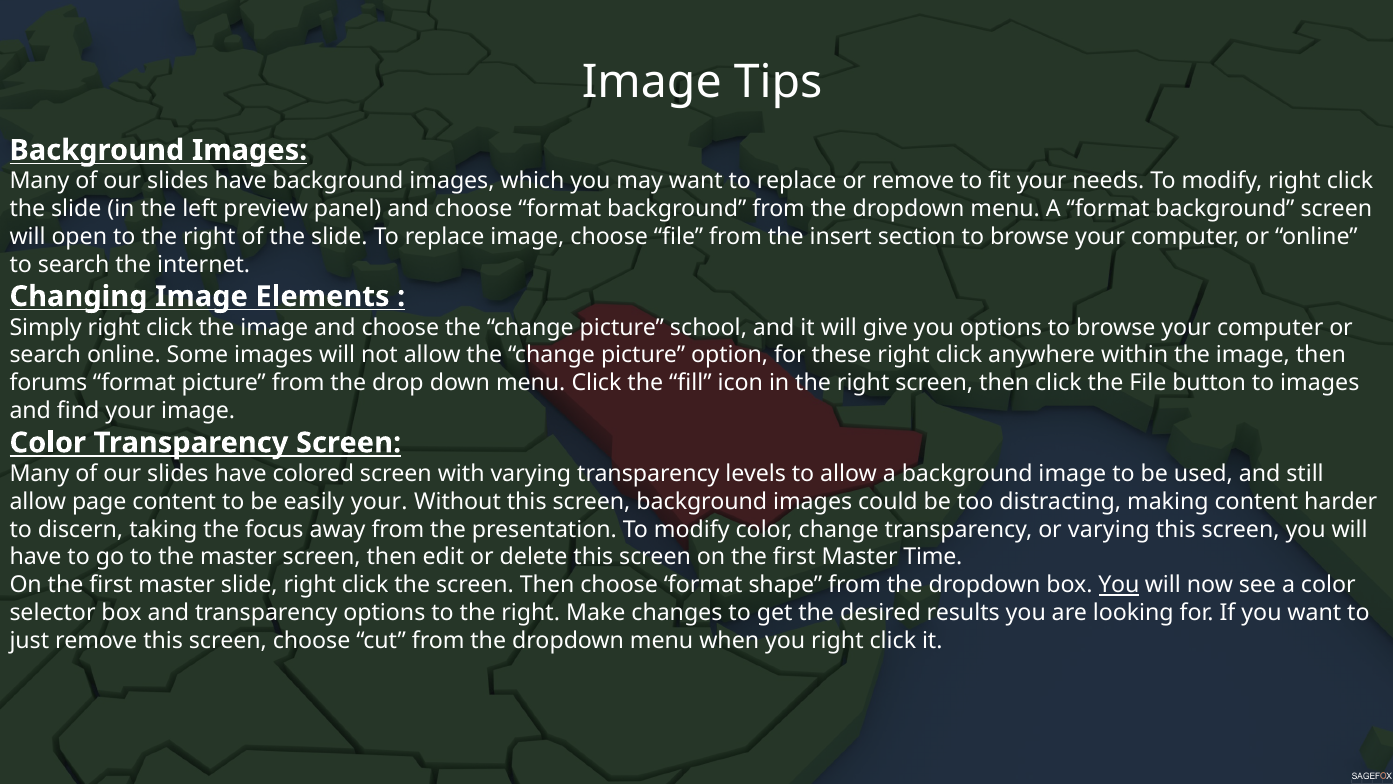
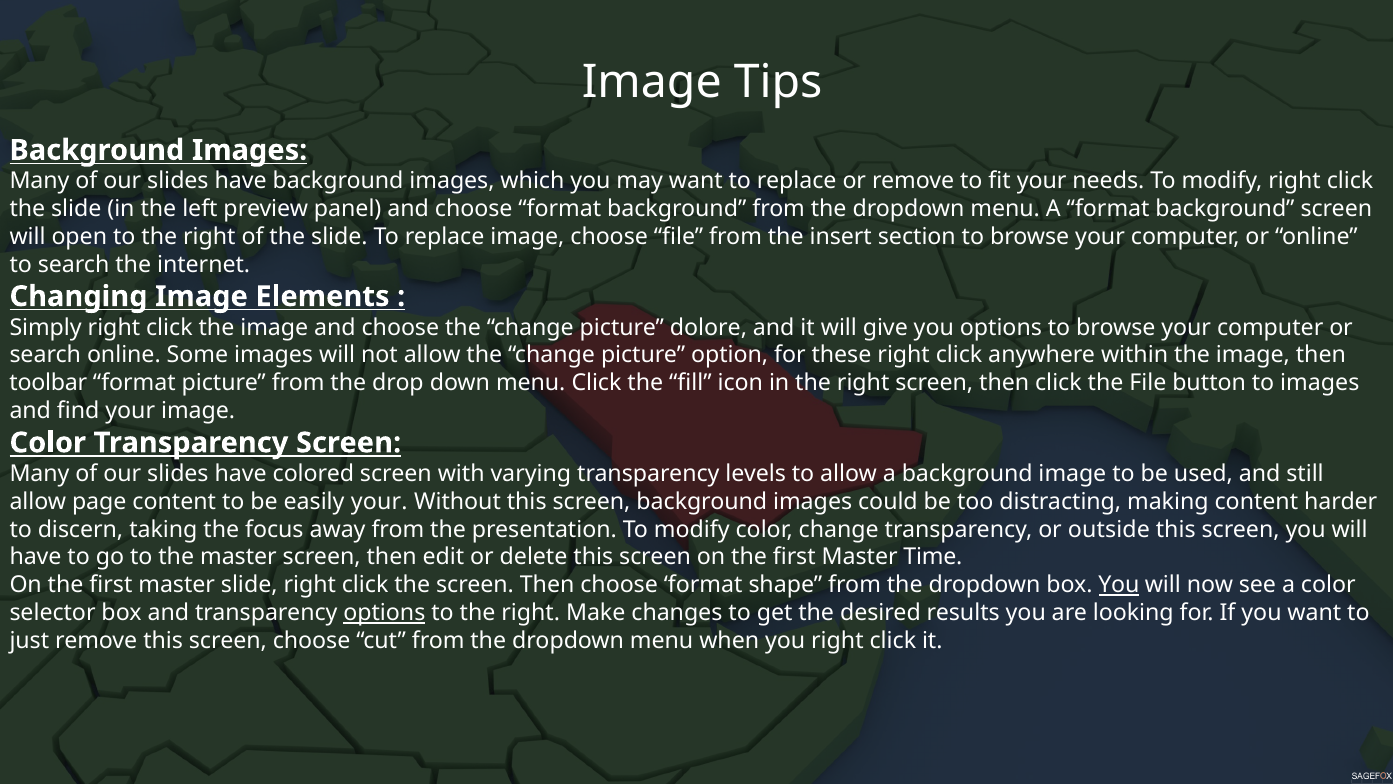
school: school -> dolore
forums: forums -> toolbar
or varying: varying -> outside
options at (384, 613) underline: none -> present
